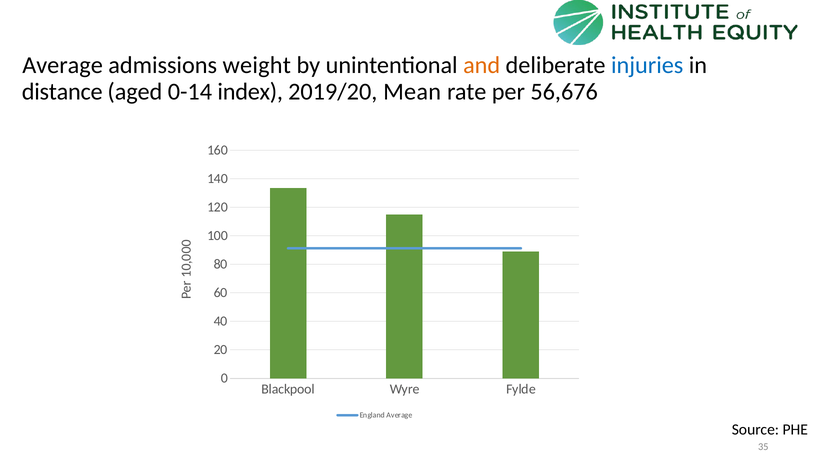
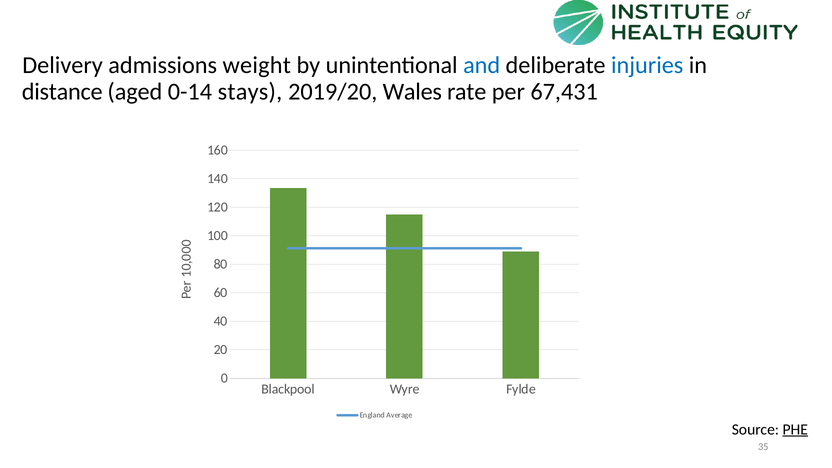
Average at (63, 65): Average -> Delivery
and colour: orange -> blue
index: index -> stays
Mean: Mean -> Wales
56,676: 56,676 -> 67,431
PHE underline: none -> present
